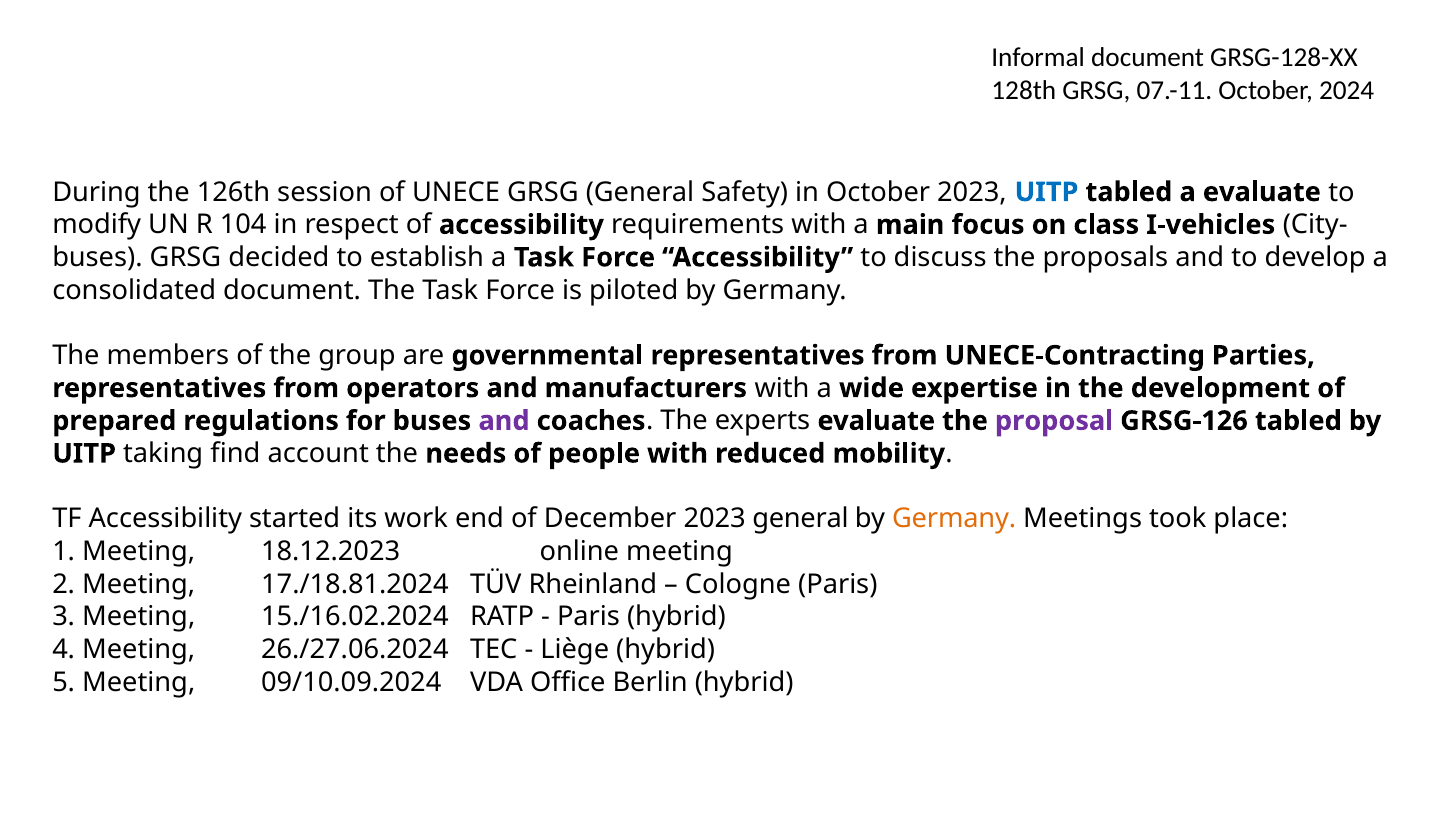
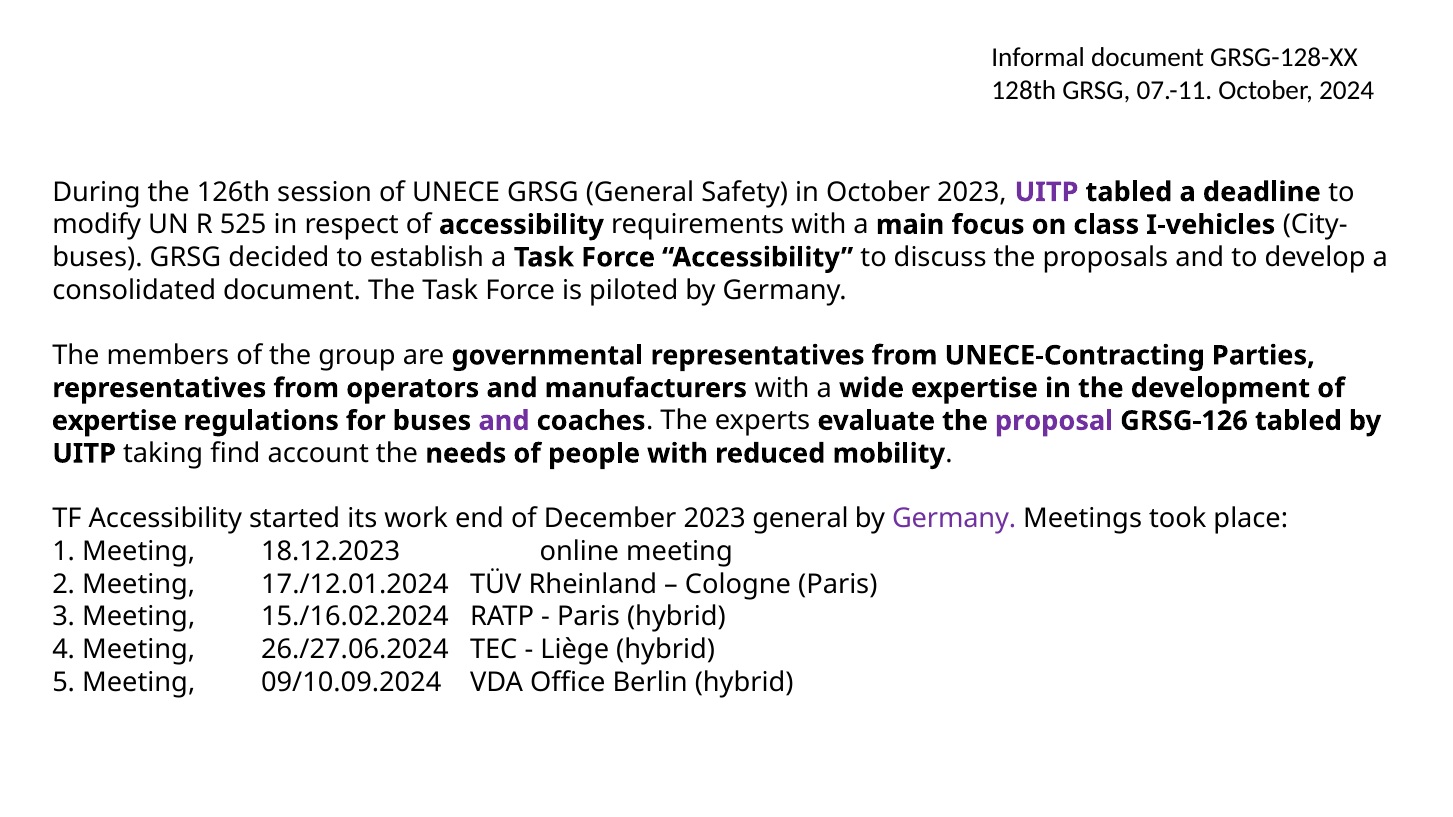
UITP at (1047, 192) colour: blue -> purple
a evaluate: evaluate -> deadline
104: 104 -> 525
prepared at (114, 421): prepared -> expertise
Germany at (954, 519) colour: orange -> purple
17./18.81.2024: 17./18.81.2024 -> 17./12.01.2024
